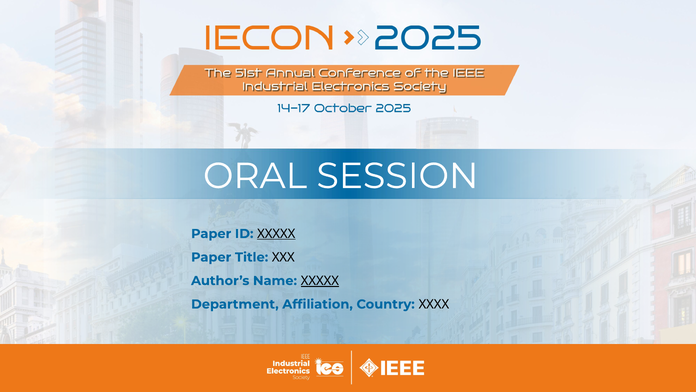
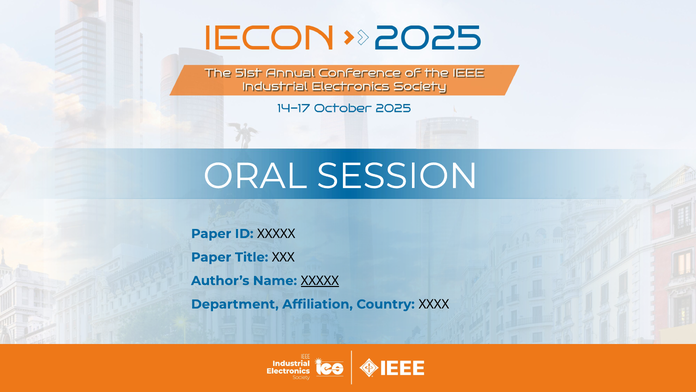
XXXXX at (276, 233) underline: present -> none
